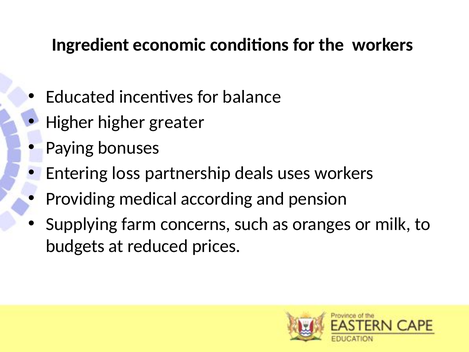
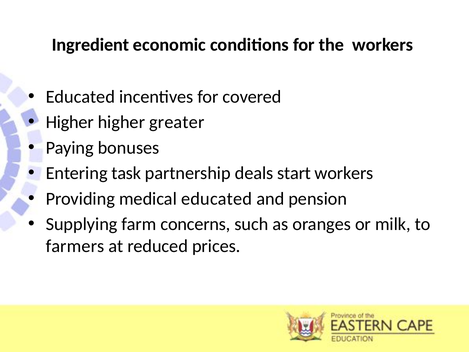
balance: balance -> covered
loss: loss -> task
uses: uses -> start
medical according: according -> educated
budgets: budgets -> farmers
